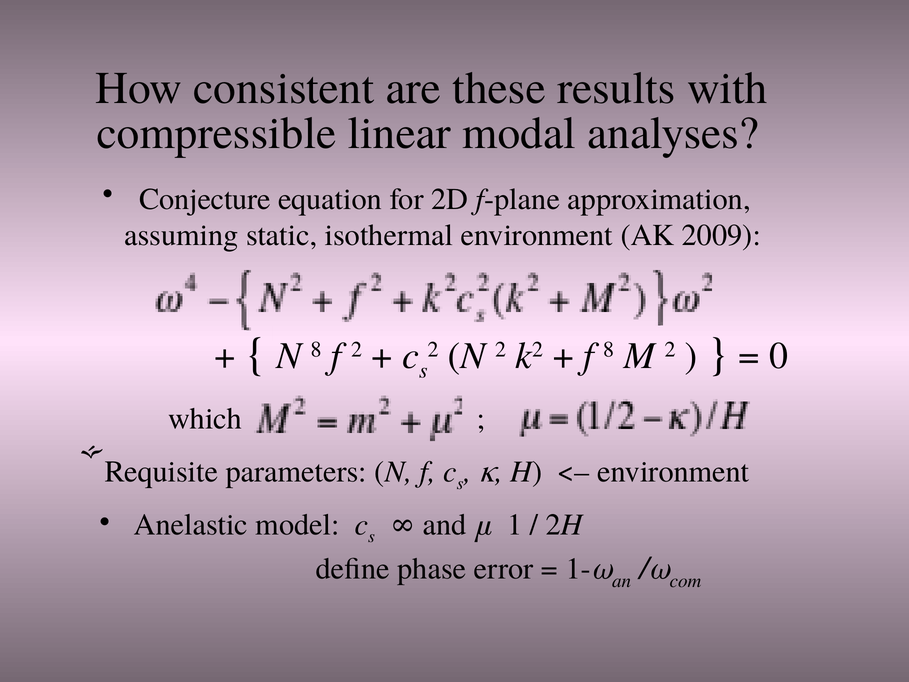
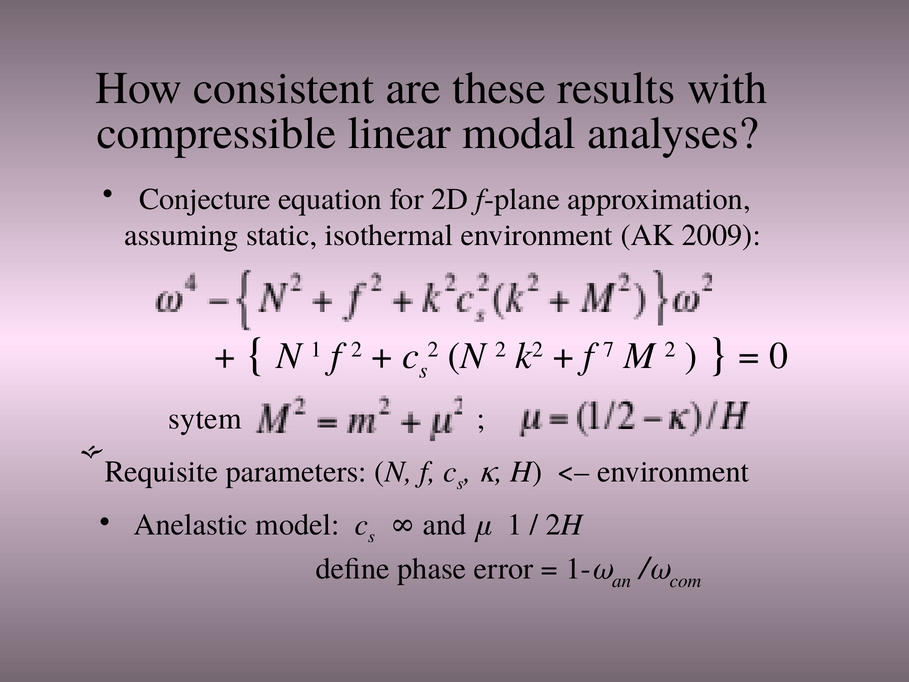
N 8: 8 -> 1
f 8: 8 -> 7
which: which -> sytem
